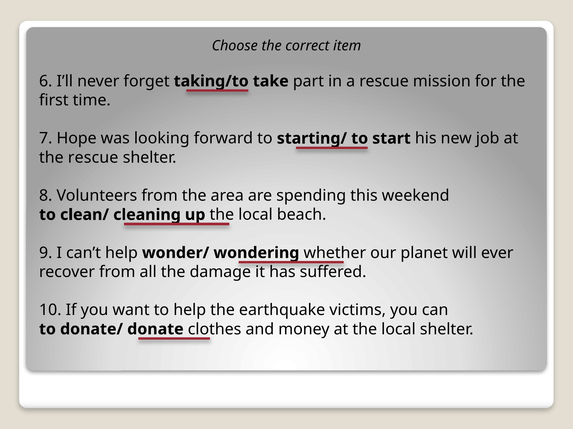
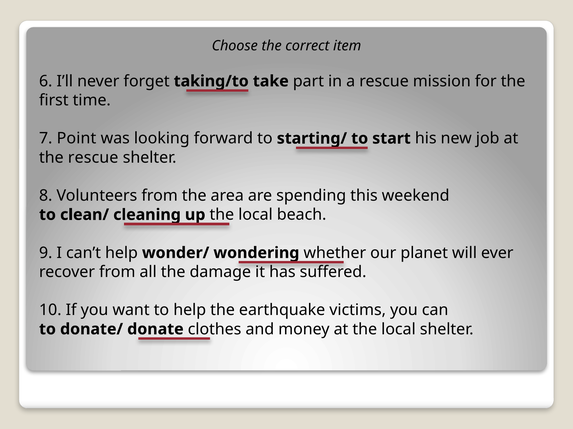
Hope: Hope -> Point
